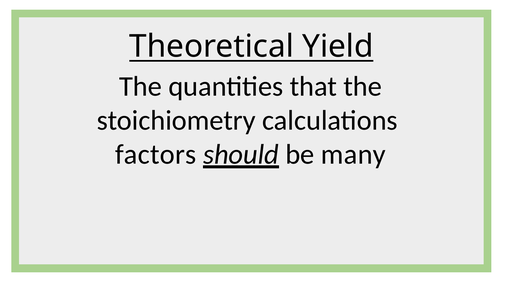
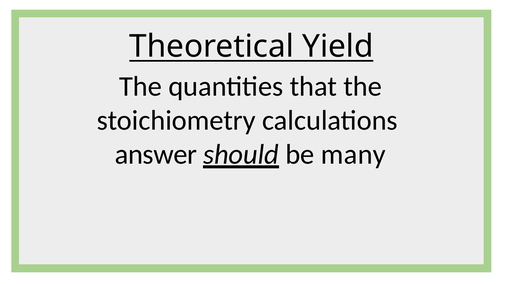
factors: factors -> answer
